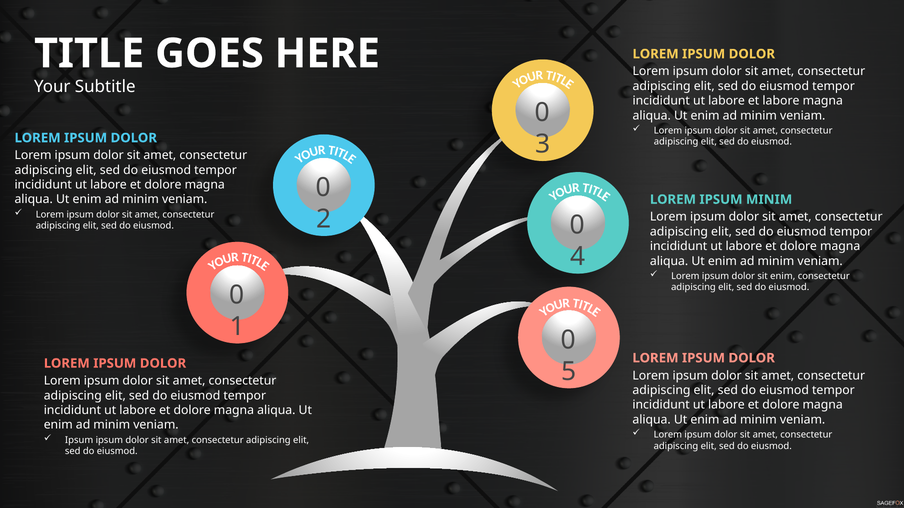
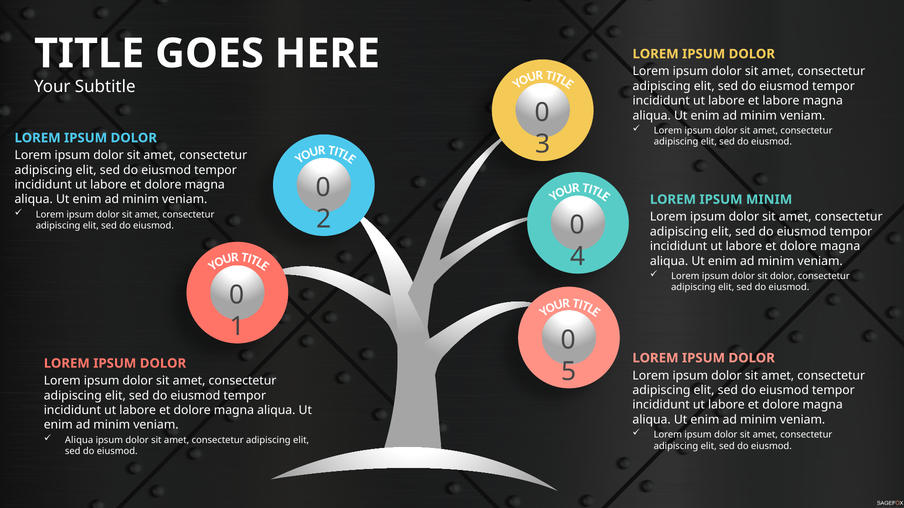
sit enim: enim -> dolor
Ipsum at (79, 440): Ipsum -> Aliqua
